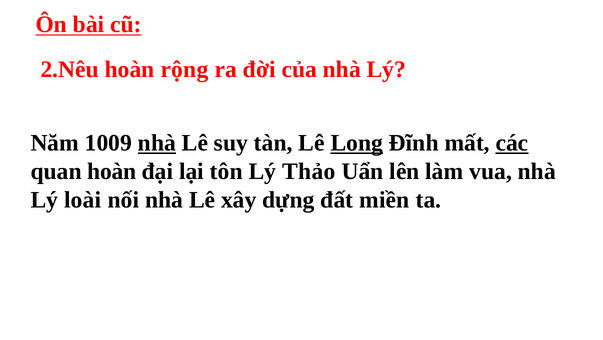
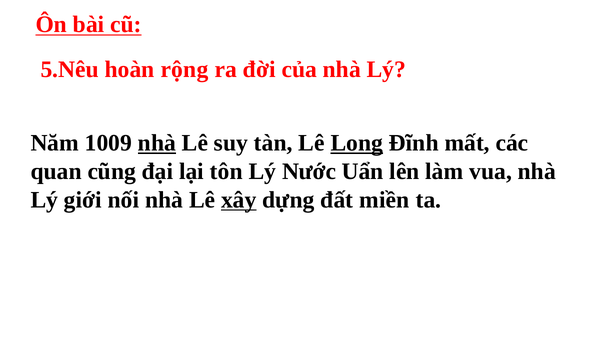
2.Nêu: 2.Nêu -> 5.Nêu
các underline: present -> none
quan hoàn: hoàn -> cũng
Thảo: Thảo -> Nước
loài: loài -> giới
xây underline: none -> present
